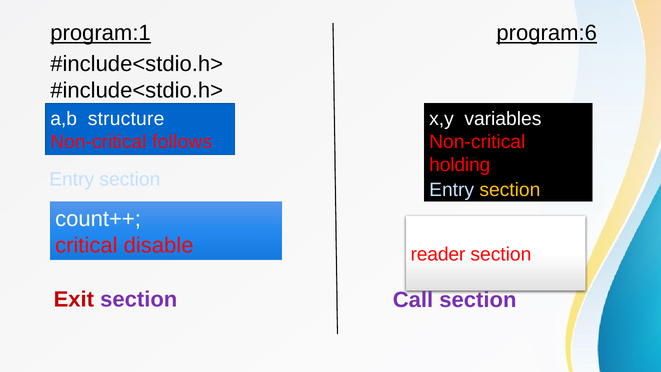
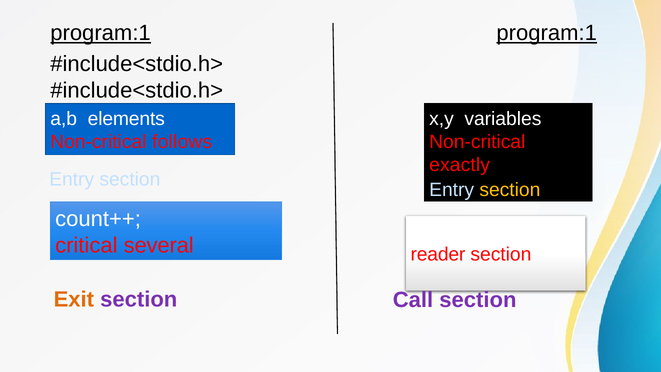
program:1 program:6: program:6 -> program:1
structure: structure -> elements
holding: holding -> exactly
disable: disable -> several
Exit colour: red -> orange
